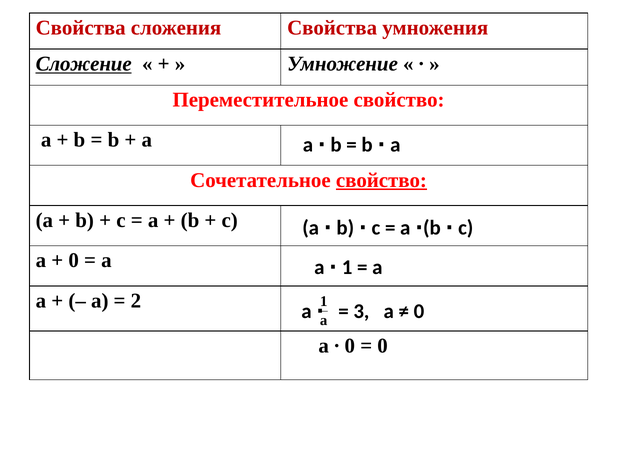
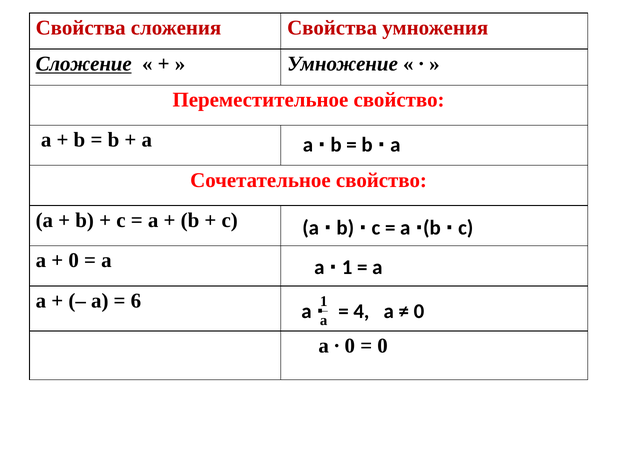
свойство at (381, 180) underline: present -> none
2: 2 -> 6
3: 3 -> 4
